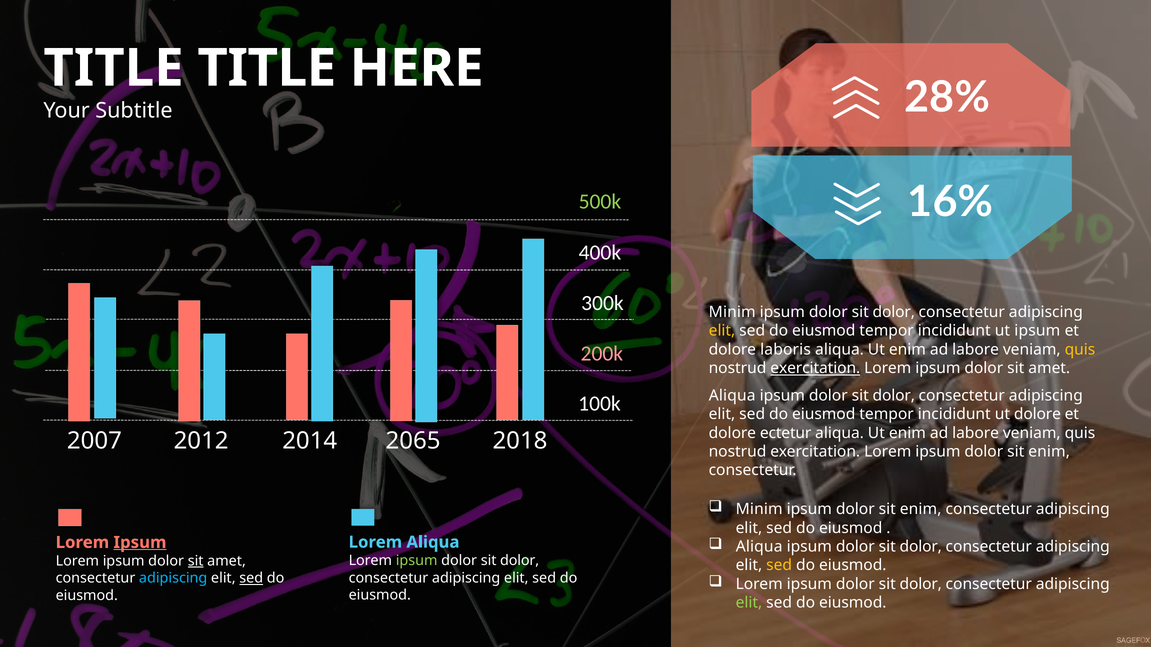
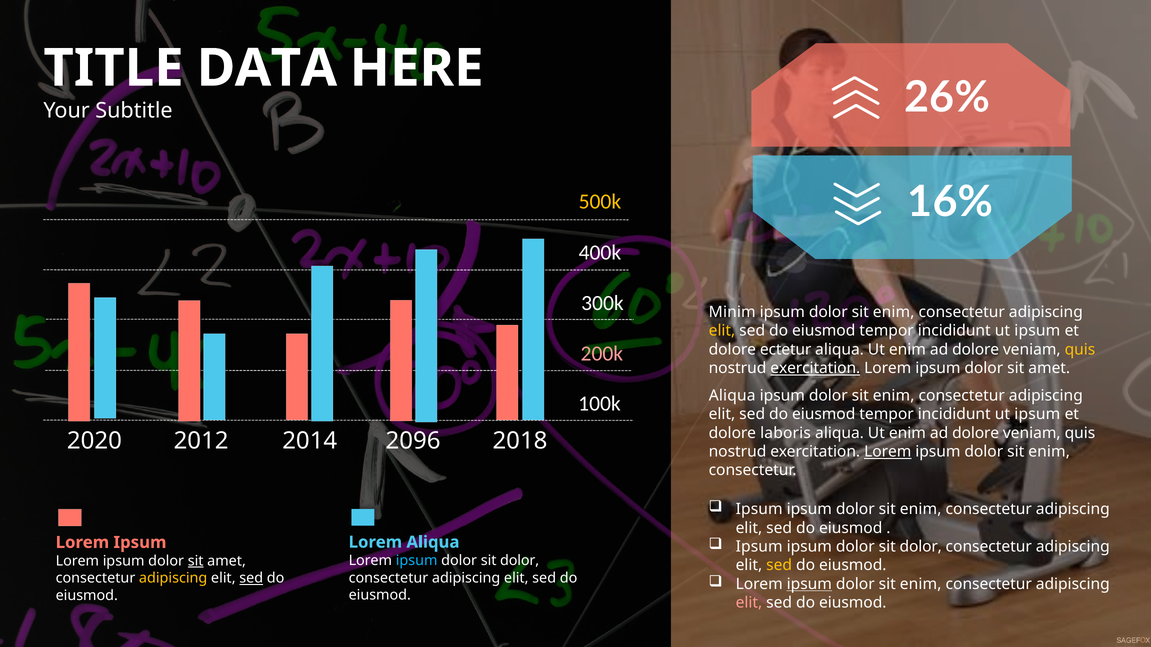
TITLE at (267, 68): TITLE -> DATA
28%: 28% -> 26%
500k colour: light green -> yellow
dolor at (894, 312): dolor -> enim
laboris: laboris -> ectetur
labore at (976, 350): labore -> dolore
dolor at (894, 396): dolor -> enim
dolore at (1037, 414): dolore -> ipsum
ectetur: ectetur -> laboris
labore at (976, 433): labore -> dolore
2007: 2007 -> 2020
2065: 2065 -> 2096
Lorem at (888, 452) underline: none -> present
Minim at (759, 509): Minim -> Ipsum
Aliqua at (759, 547): Aliqua -> Ipsum
Ipsum at (140, 543) underline: present -> none
ipsum at (417, 561) colour: light green -> light blue
adipiscing at (173, 579) colour: light blue -> yellow
ipsum at (809, 584) underline: none -> present
dolor at (921, 584): dolor -> enim
elit at (749, 603) colour: light green -> pink
